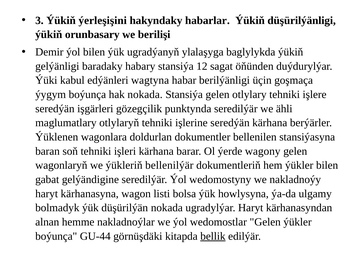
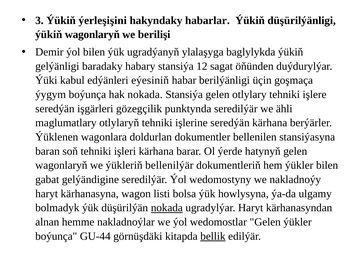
ýükiň orunbasary: orunbasary -> wagonlaryň
wagtyna: wagtyna -> eýesiniň
wagony: wagony -> hatynyň
nokada at (167, 208) underline: none -> present
